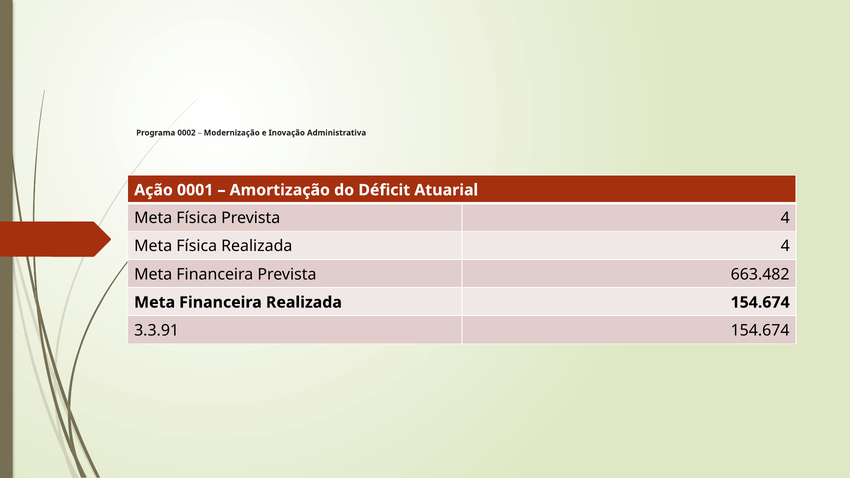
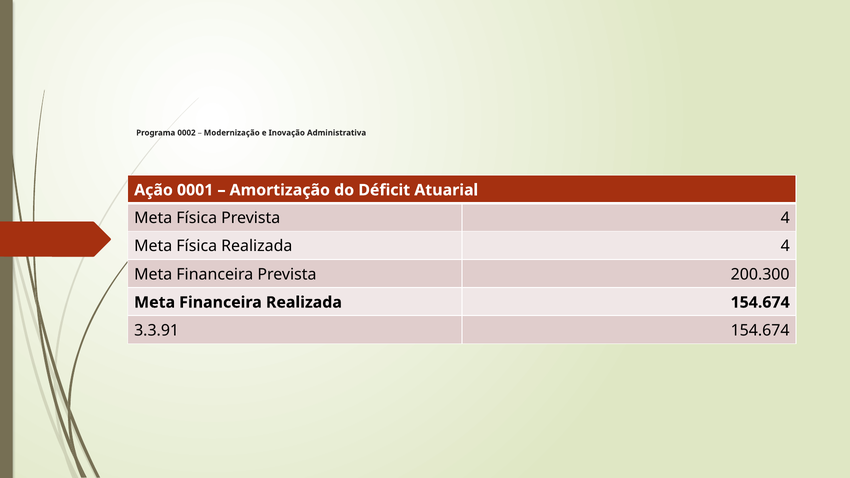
663.482: 663.482 -> 200.300
